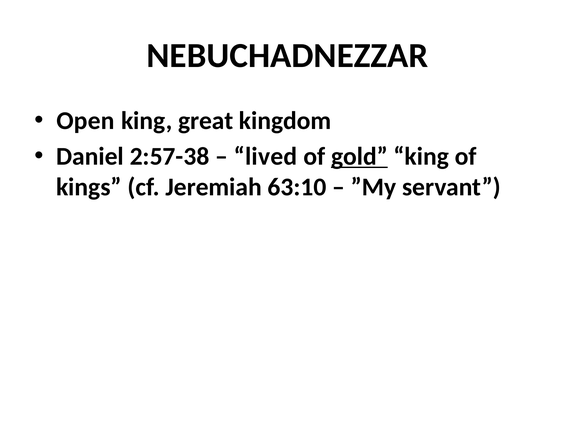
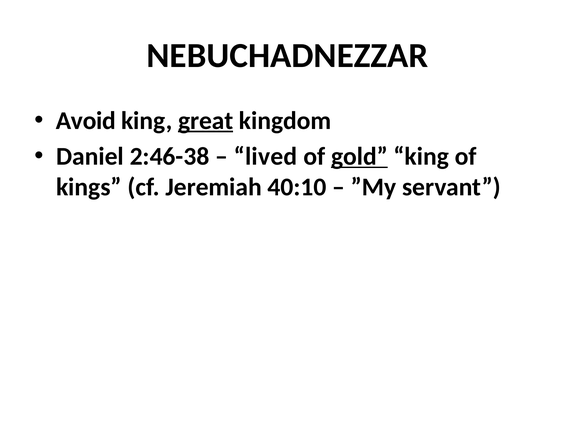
Open: Open -> Avoid
great underline: none -> present
2:57-38: 2:57-38 -> 2:46-38
63:10: 63:10 -> 40:10
